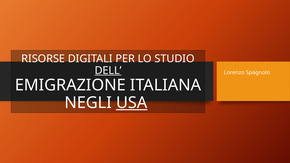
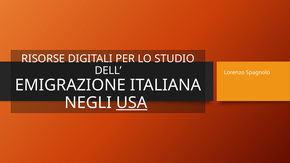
DELL underline: present -> none
